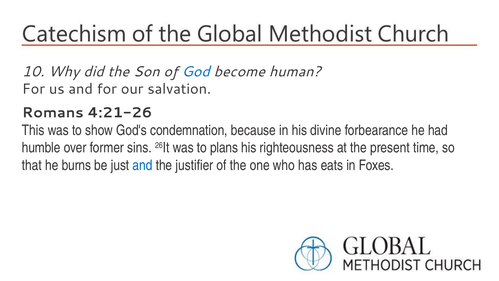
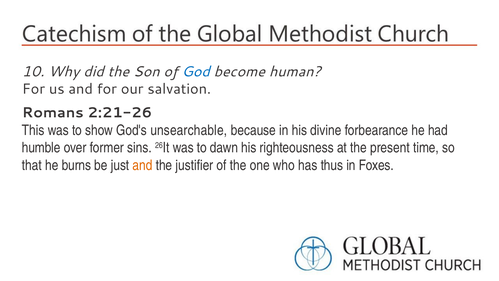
4:21-26: 4:21-26 -> 2:21-26
condemnation: condemnation -> unsearchable
plans: plans -> dawn
and at (142, 165) colour: blue -> orange
eats: eats -> thus
